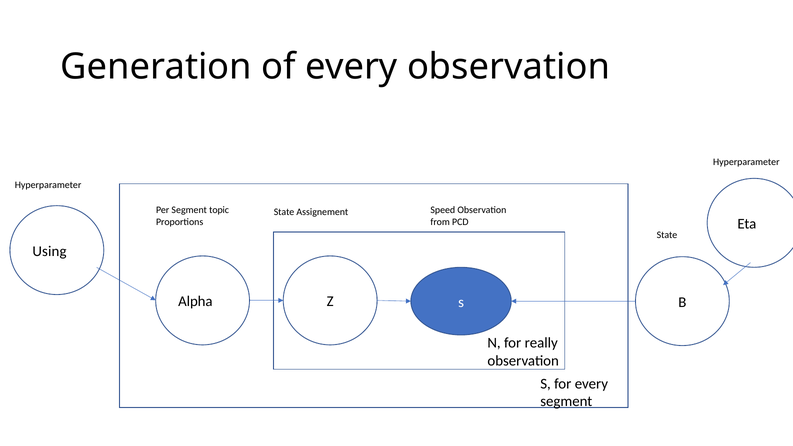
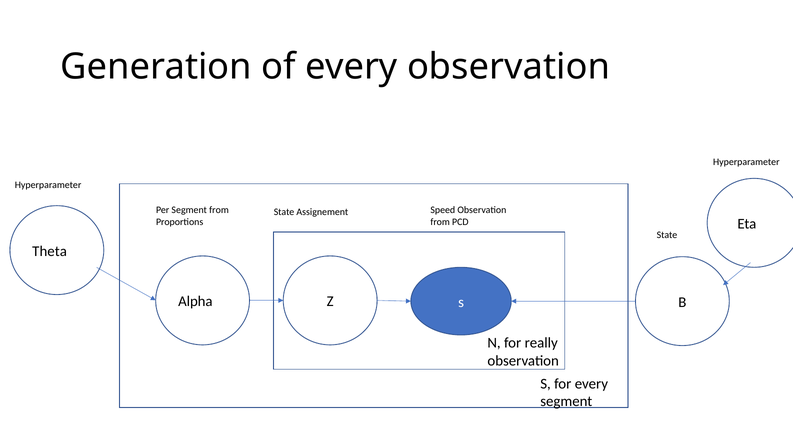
Segment topic: topic -> from
Using: Using -> Theta
